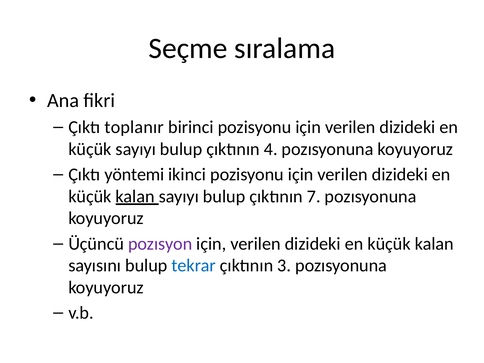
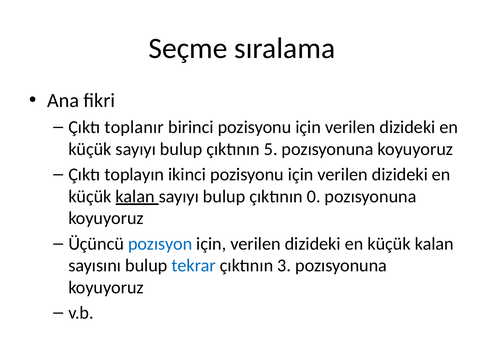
4: 4 -> 5
yöntemi: yöntemi -> toplayın
7: 7 -> 0
pozısyon colour: purple -> blue
